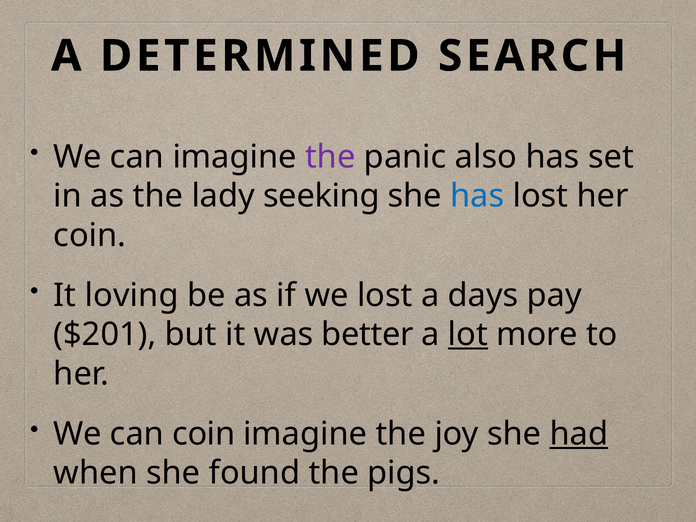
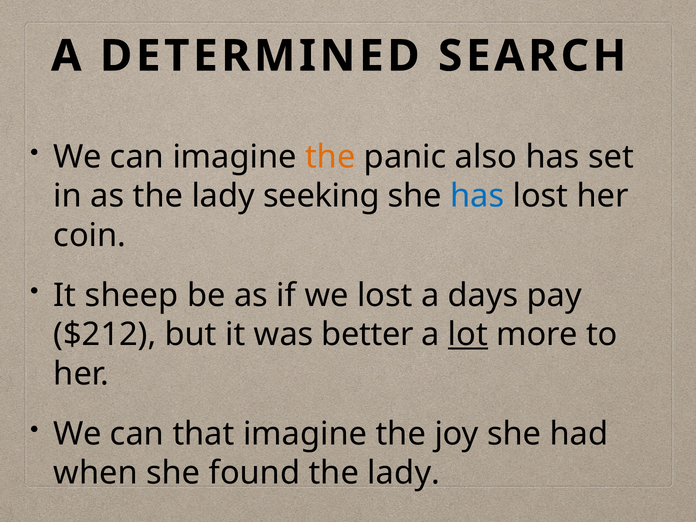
the at (330, 157) colour: purple -> orange
loving: loving -> sheep
$201: $201 -> $212
can coin: coin -> that
had underline: present -> none
found the pigs: pigs -> lady
